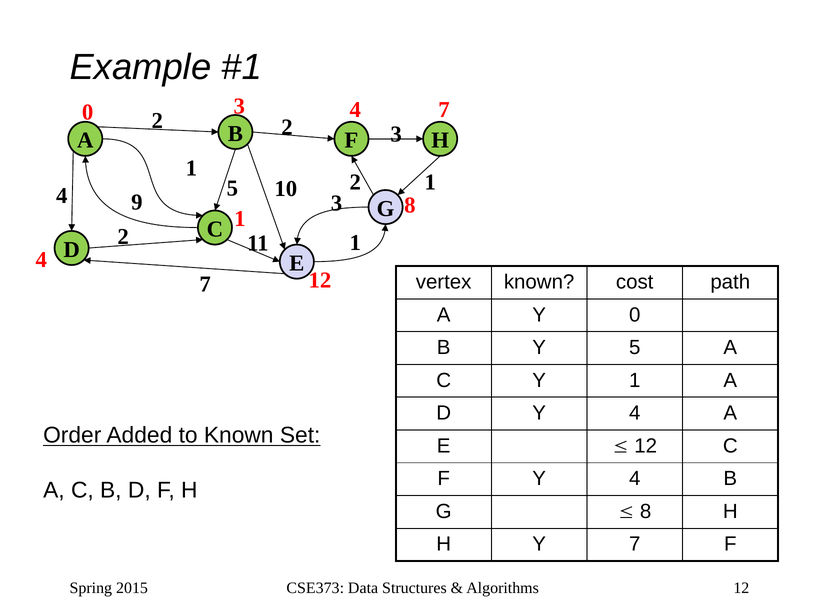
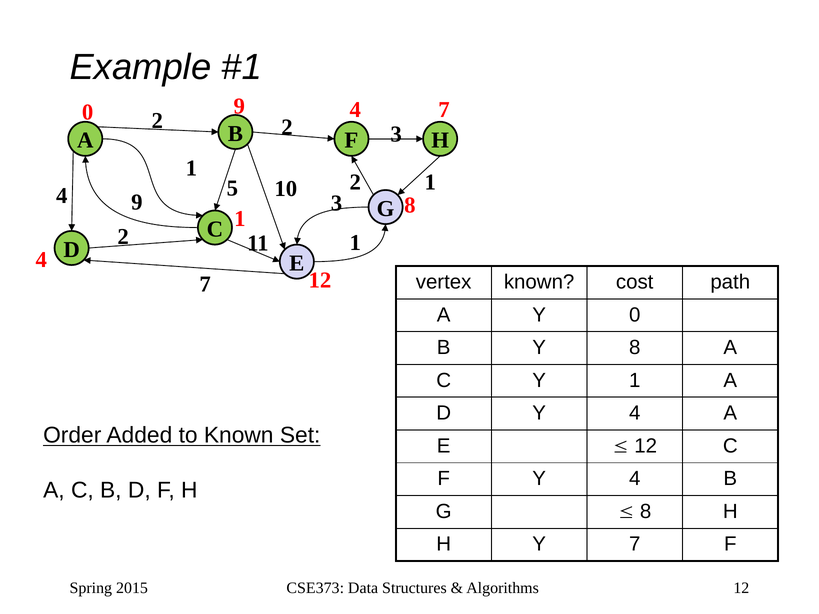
0 3: 3 -> 9
Y 5: 5 -> 8
